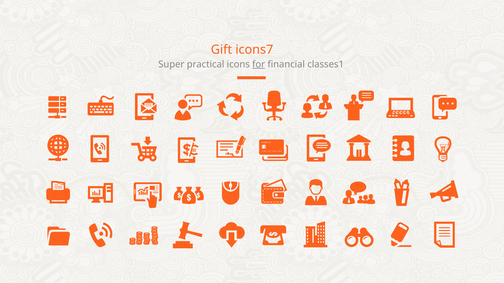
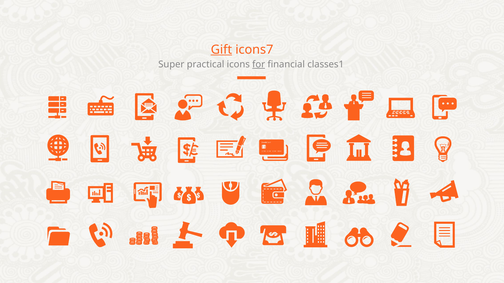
Gift underline: none -> present
